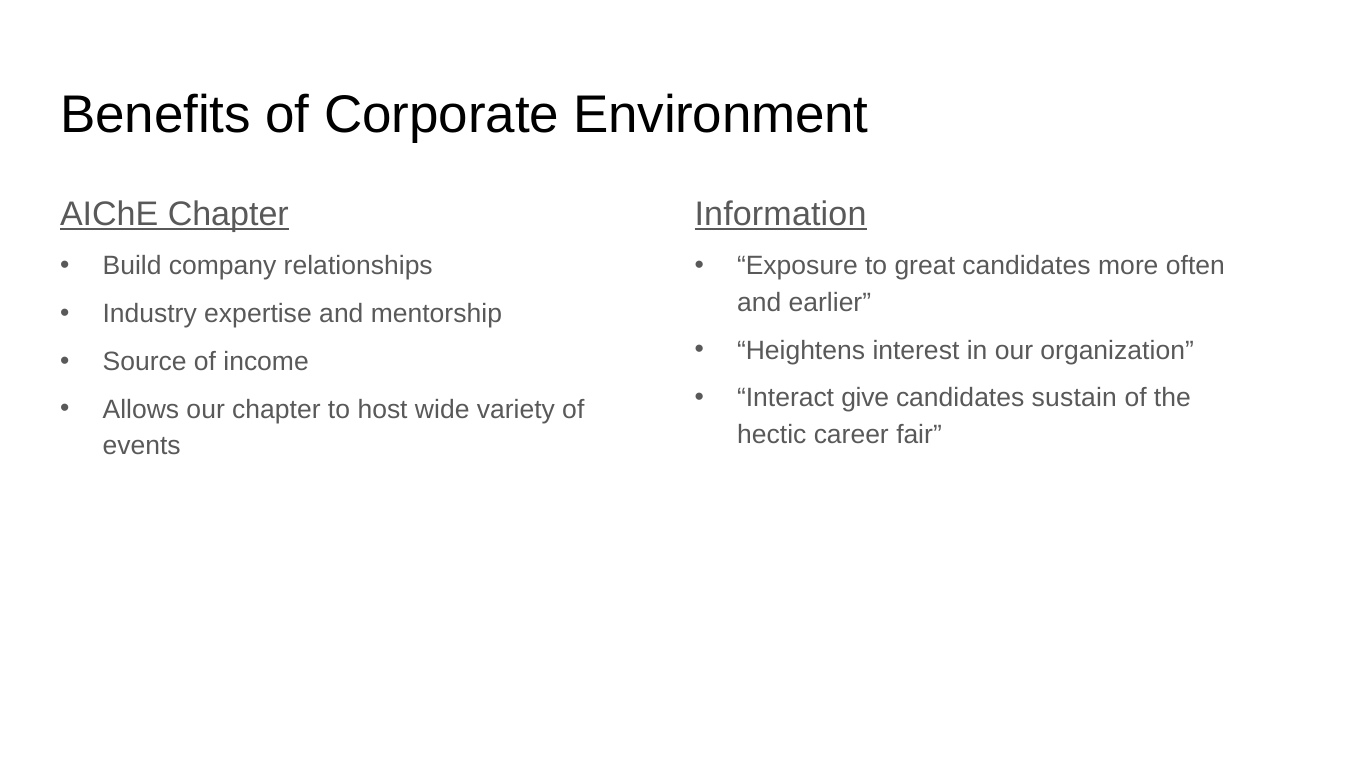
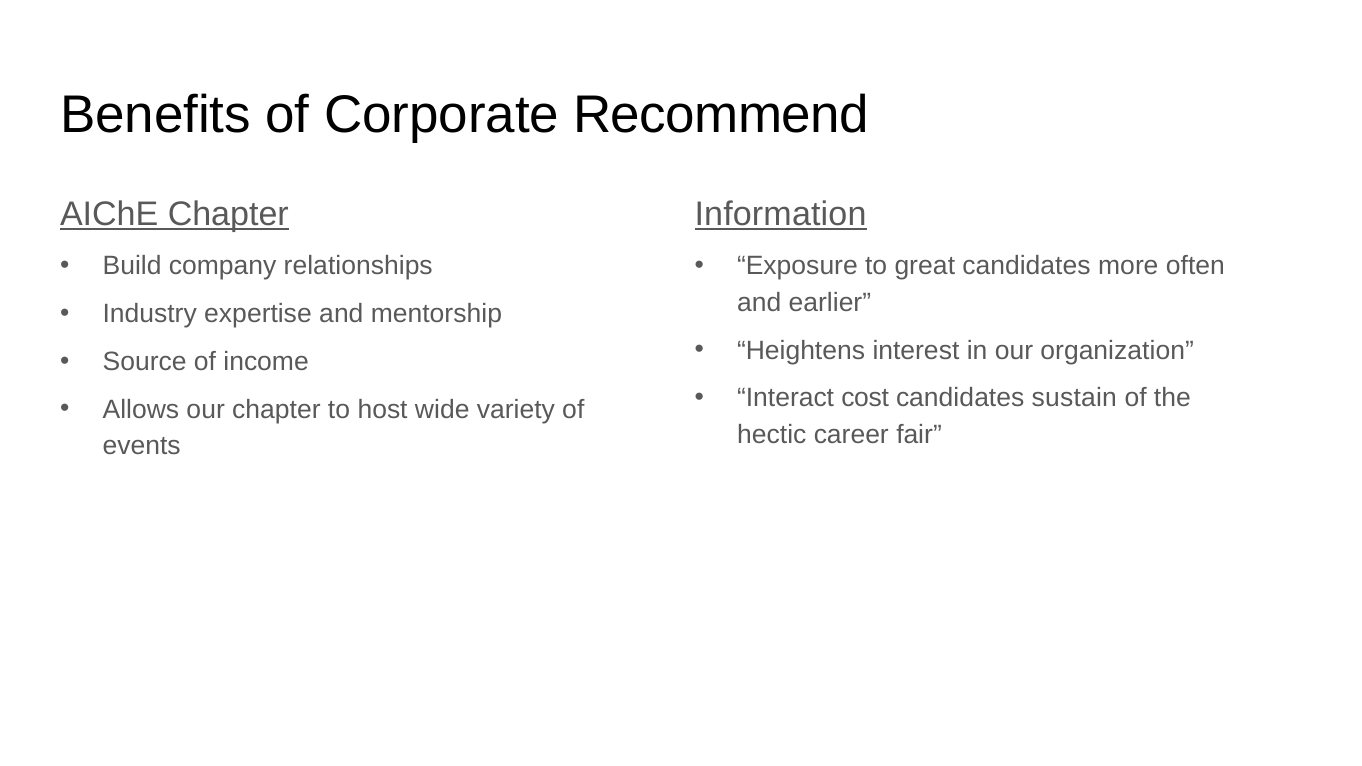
Environment: Environment -> Recommend
give: give -> cost
